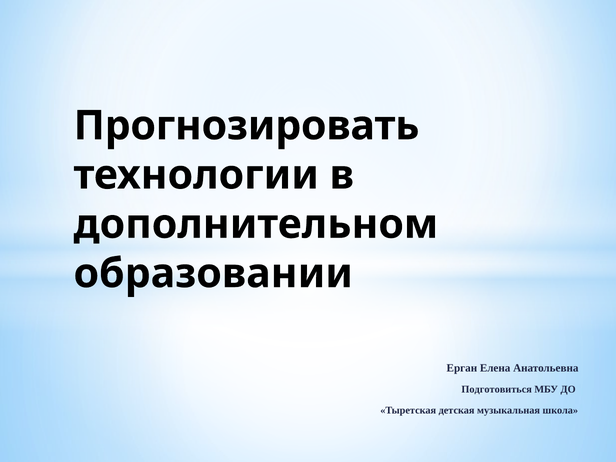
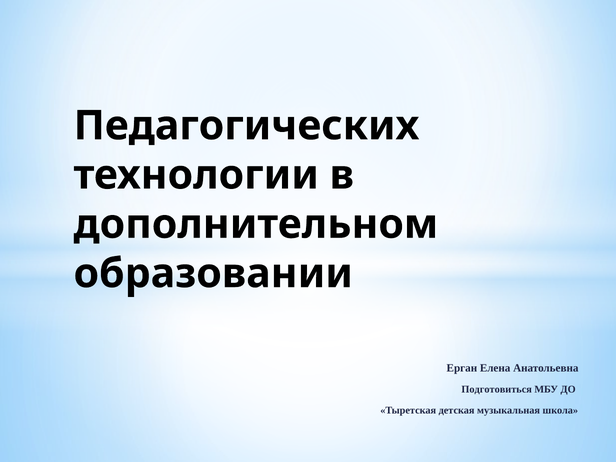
Прогнозировать: Прогнозировать -> Педагогических
